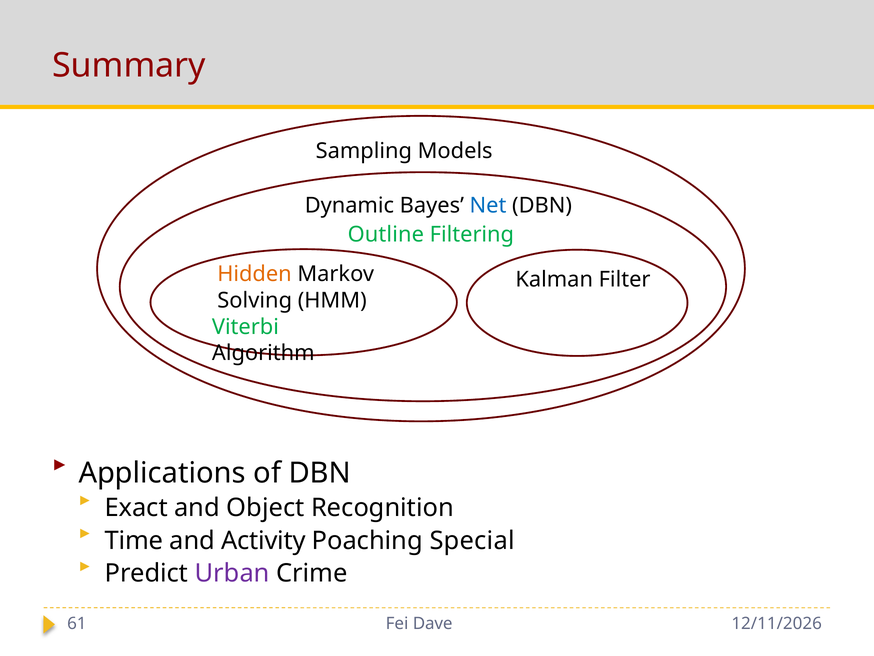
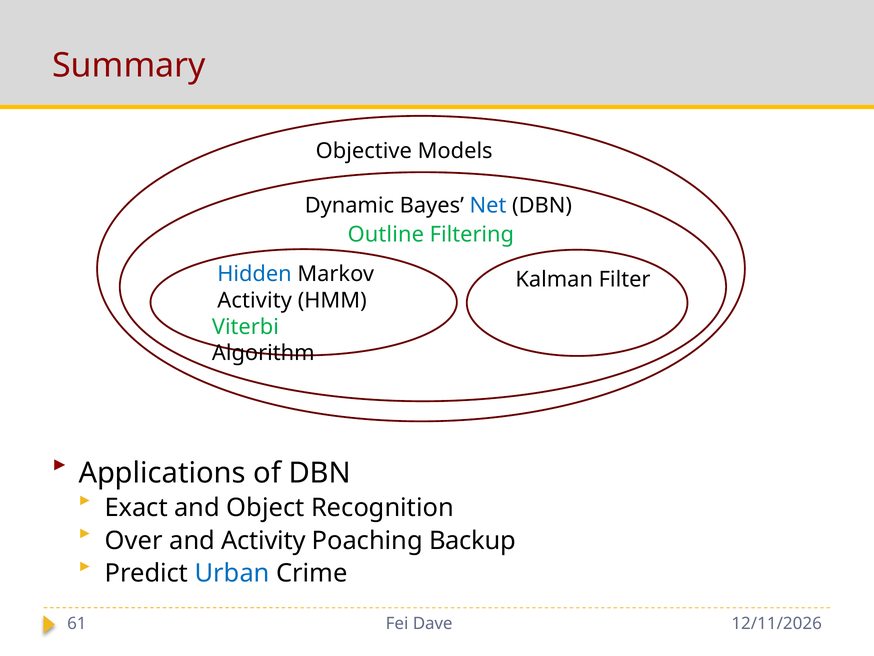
Sampling: Sampling -> Objective
Hidden colour: orange -> blue
Solving at (255, 300): Solving -> Activity
Time: Time -> Over
Special: Special -> Backup
Urban colour: purple -> blue
